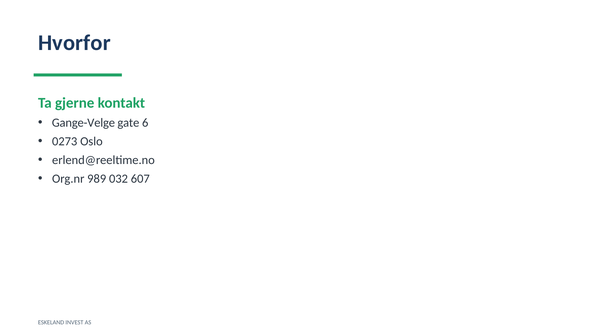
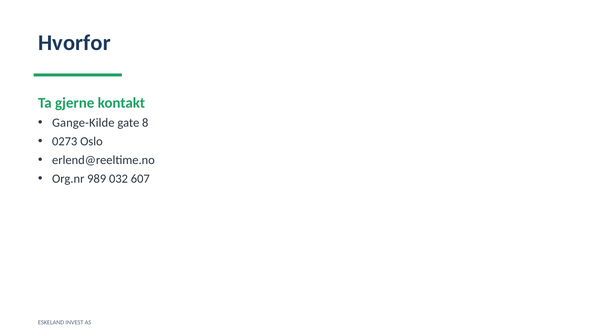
Gange-Velge: Gange-Velge -> Gange-Kilde
6: 6 -> 8
